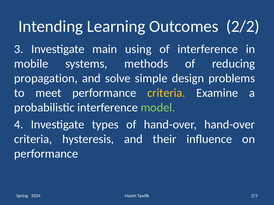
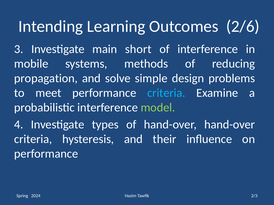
2/2: 2/2 -> 2/6
using: using -> short
criteria at (166, 93) colour: yellow -> light blue
